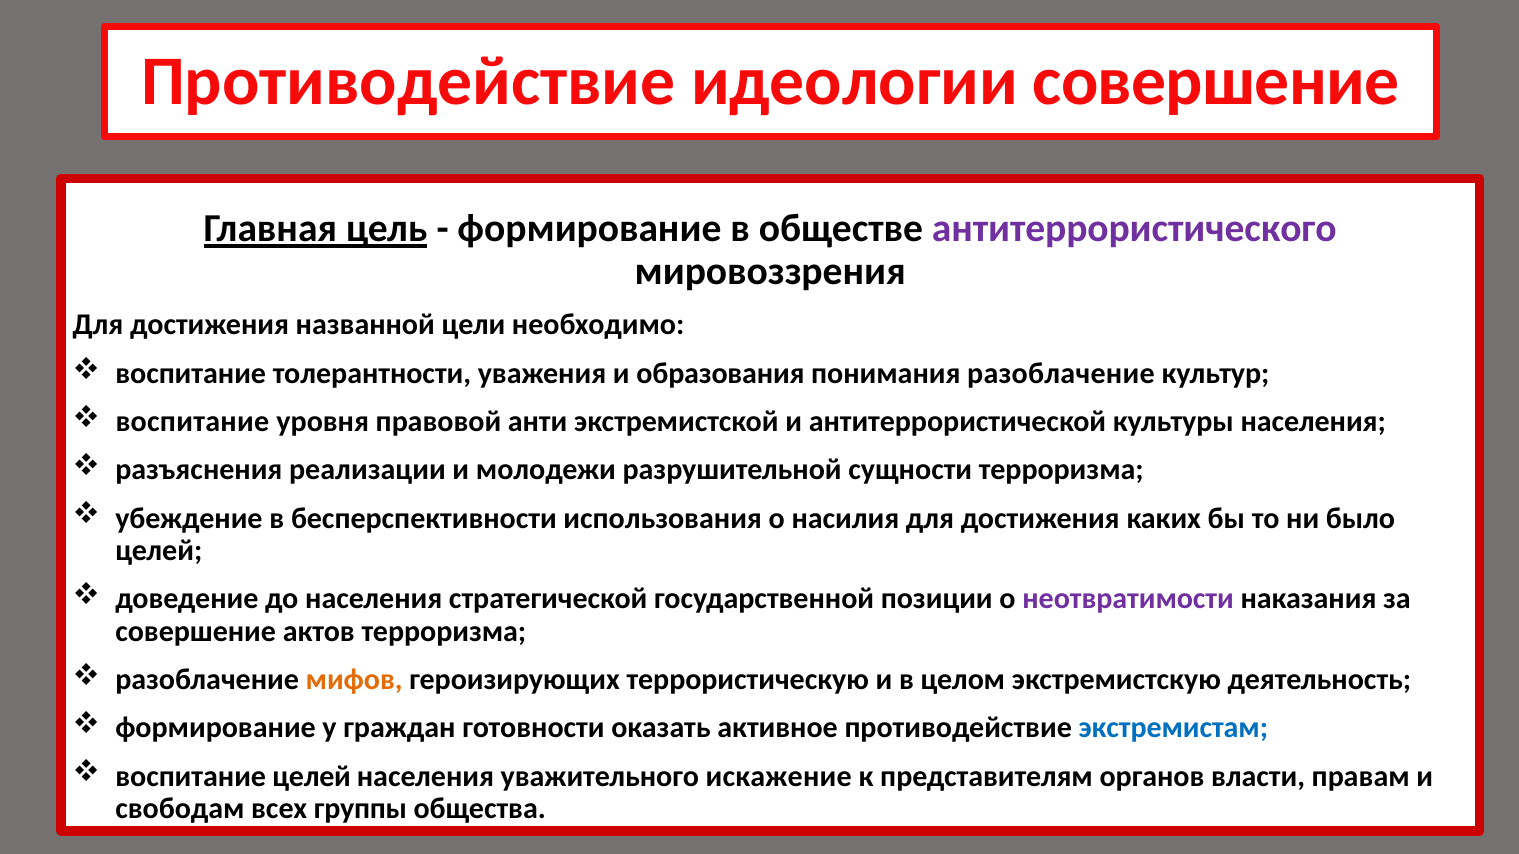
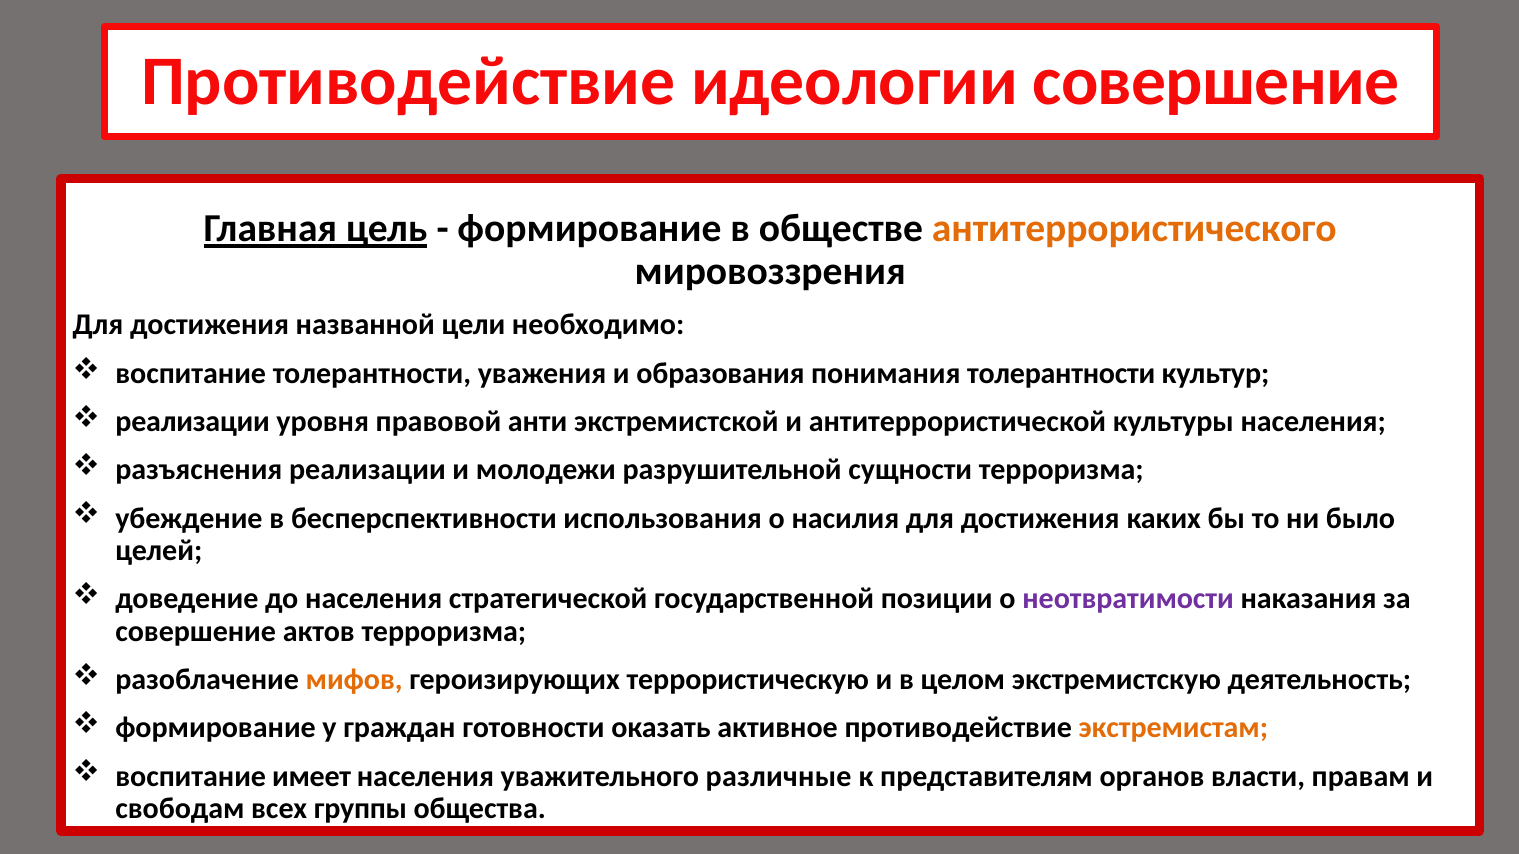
антитеррористического colour: purple -> orange
понимания разоблачение: разоблачение -> толерантности
воспитание at (192, 422): воспитание -> реализации
экстремистам colour: blue -> orange
воспитание целей: целей -> имеет
искажение: искажение -> различные
